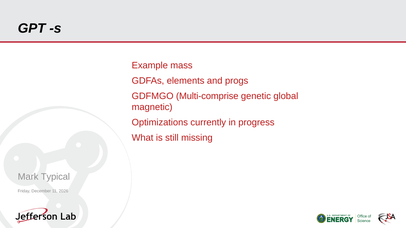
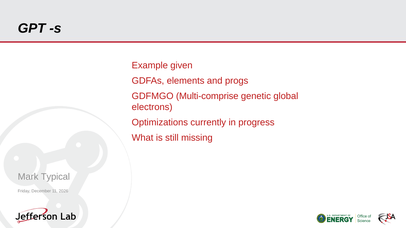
mass: mass -> given
magnetic: magnetic -> electrons
